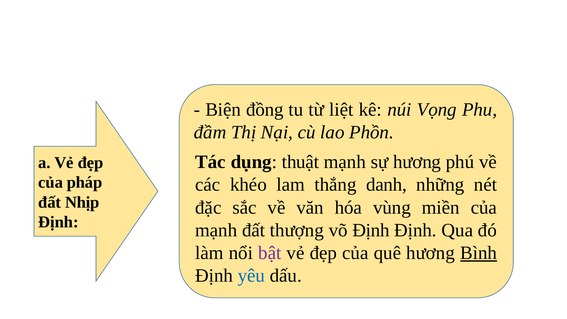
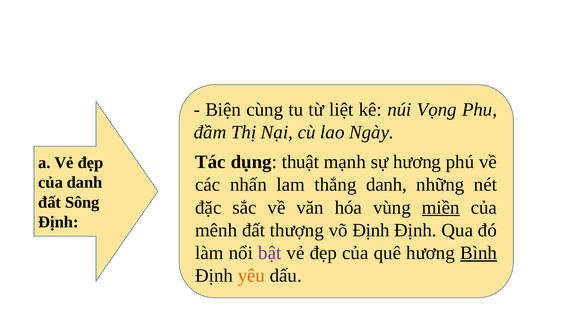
đồng: đồng -> cùng
Phồn: Phồn -> Ngày
của pháp: pháp -> danh
khéo: khéo -> nhấn
Nhịp: Nhịp -> Sông
miền underline: none -> present
mạnh at (216, 230): mạnh -> mênh
yêu colour: blue -> orange
